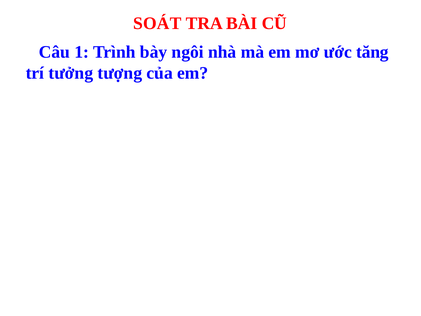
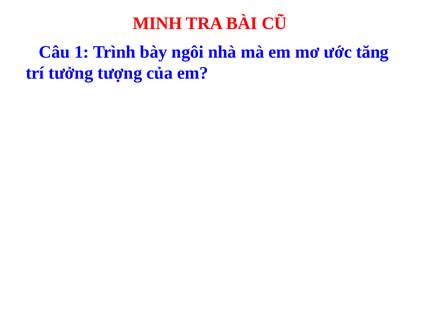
SOÁT: SOÁT -> MINH
